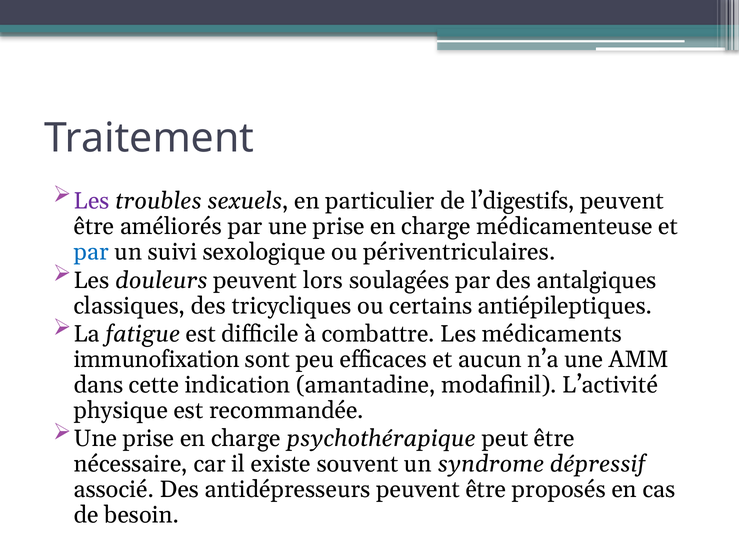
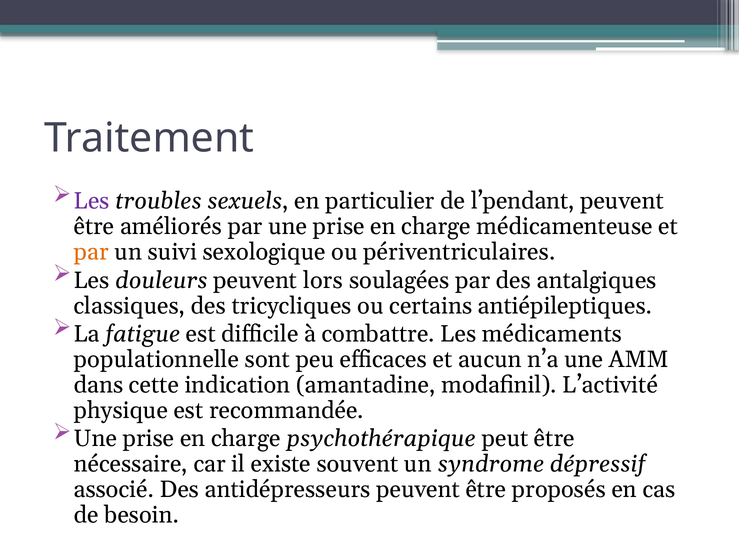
l’digestifs: l’digestifs -> l’pendant
par at (91, 252) colour: blue -> orange
immunofixation: immunofixation -> populationnelle
